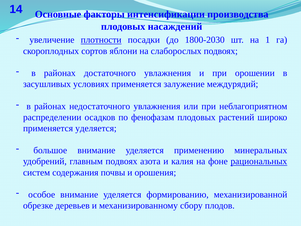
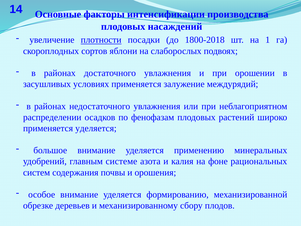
1800-2030: 1800-2030 -> 1800-2018
главным подвоях: подвоях -> системе
рациональных underline: present -> none
